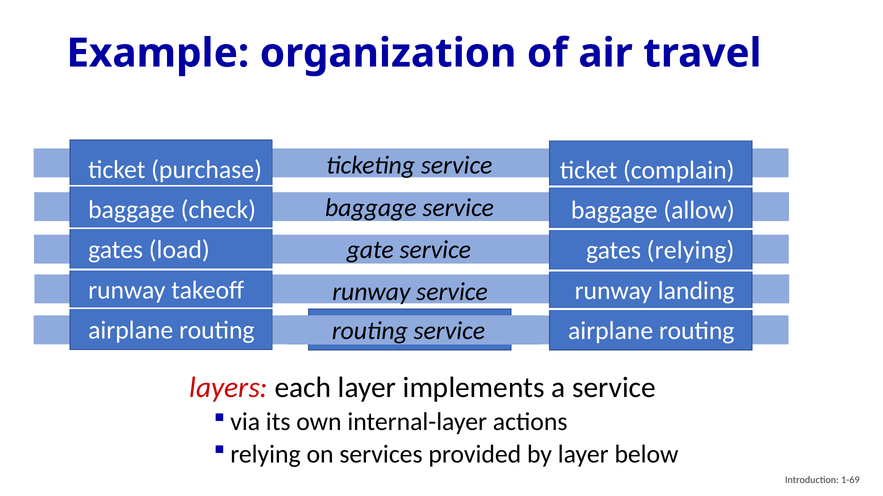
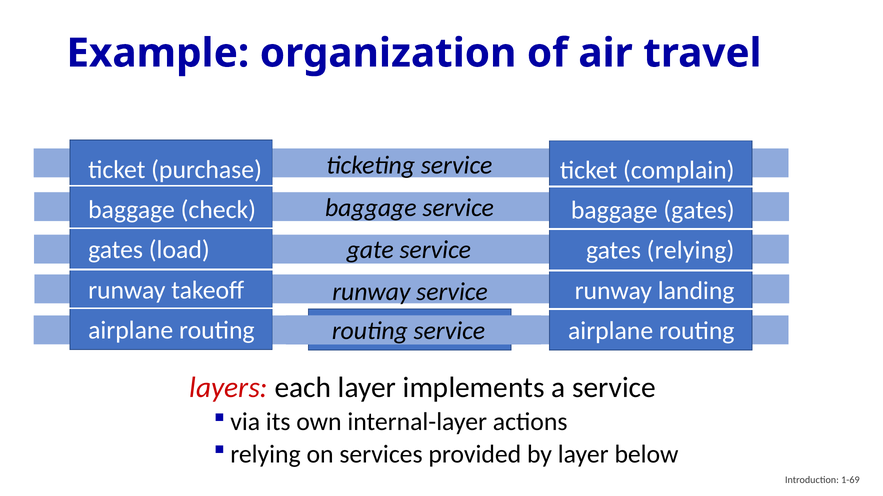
baggage allow: allow -> gates
